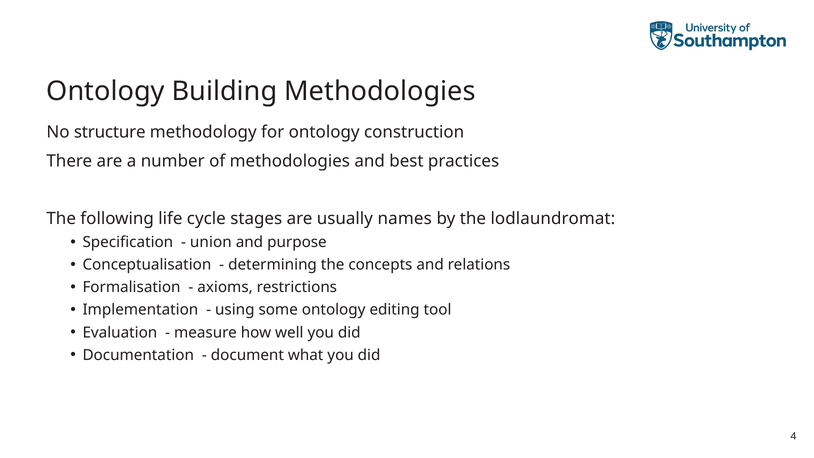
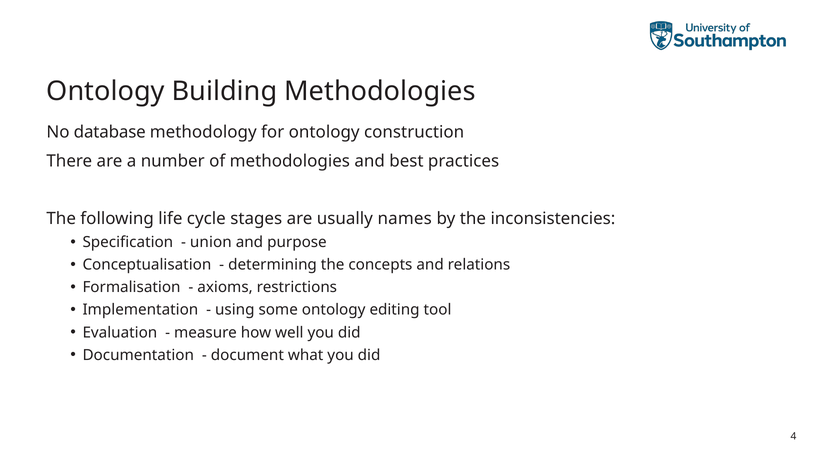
structure: structure -> database
lodlaundromat: lodlaundromat -> inconsistencies
